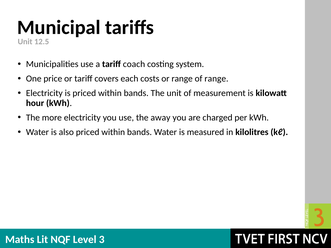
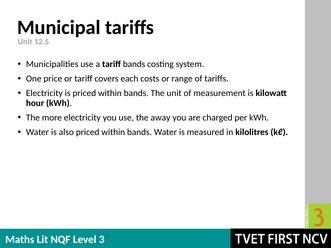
tariff coach: coach -> bands
of range: range -> tariffs
